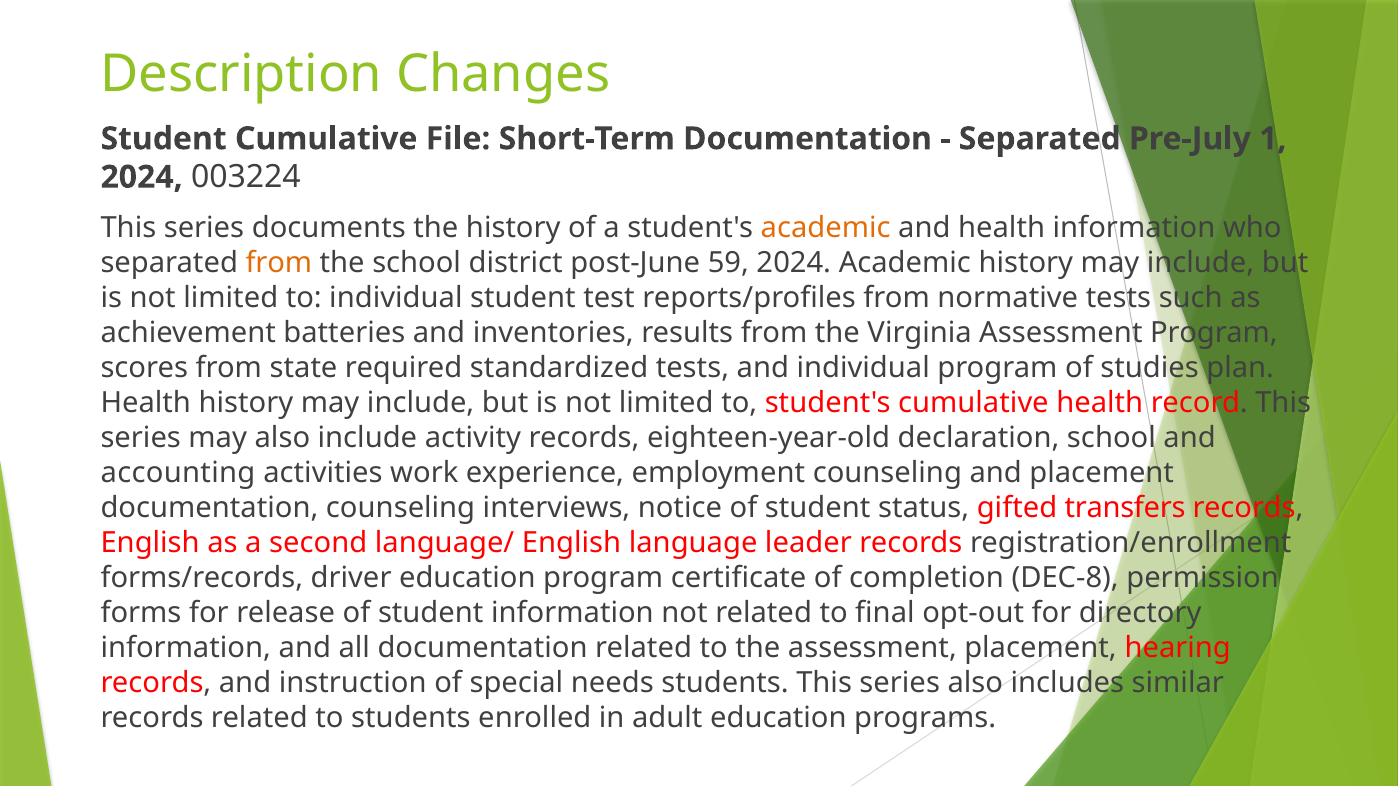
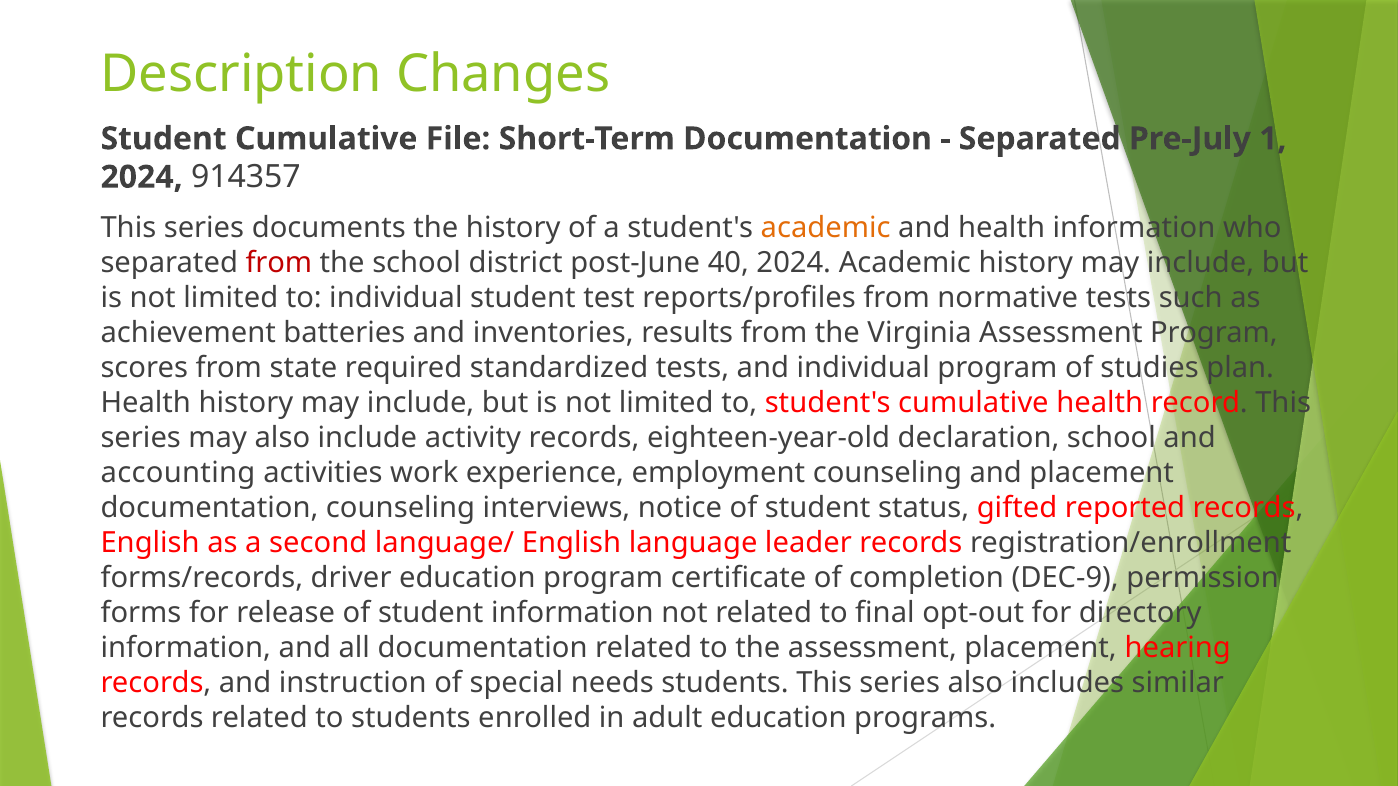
003224: 003224 -> 914357
from at (279, 263) colour: orange -> red
59: 59 -> 40
transfers: transfers -> reported
DEC-8: DEC-8 -> DEC-9
